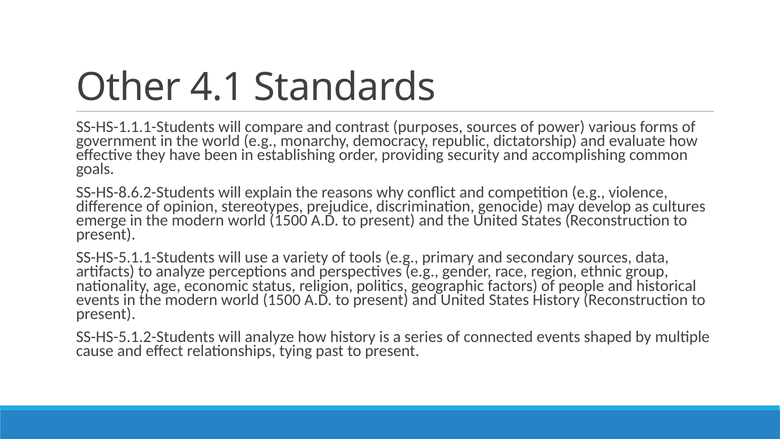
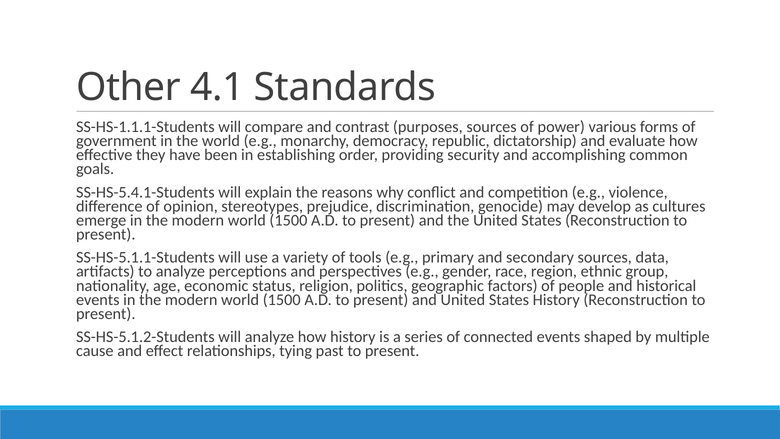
SS-HS-8.6.2-Students: SS-HS-8.6.2-Students -> SS-HS-5.4.1-Students
